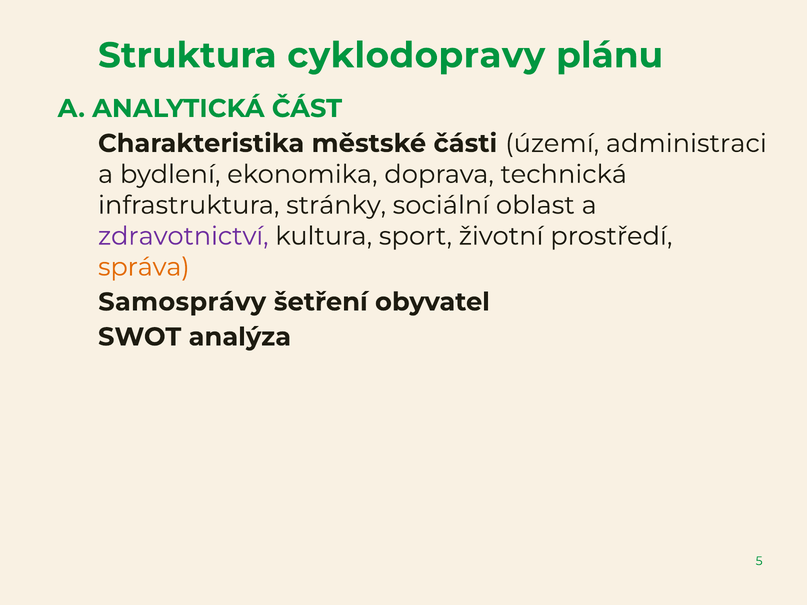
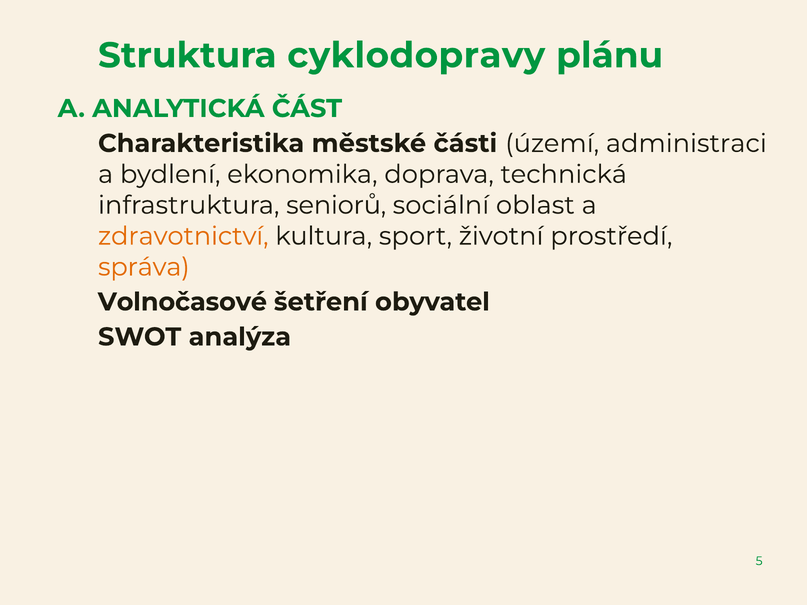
stránky: stránky -> seniorů
zdravotnictví colour: purple -> orange
Samosprávy: Samosprávy -> Volnočasové
